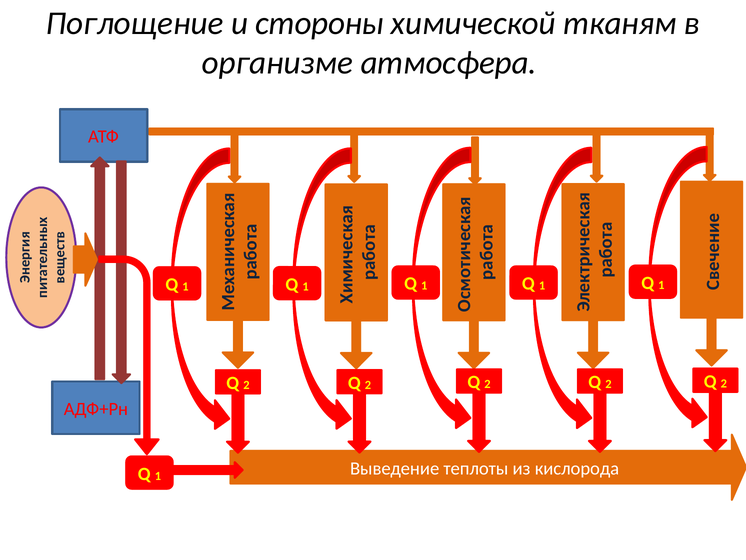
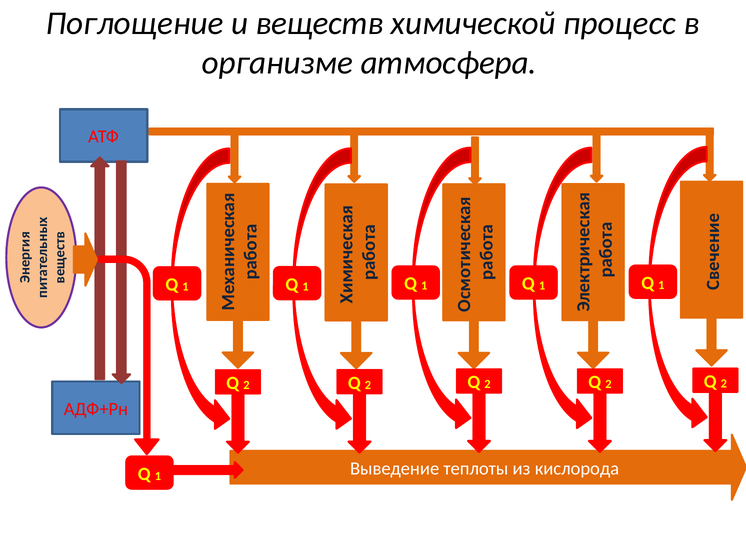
стороны: стороны -> веществ
тканям: тканям -> процесс
